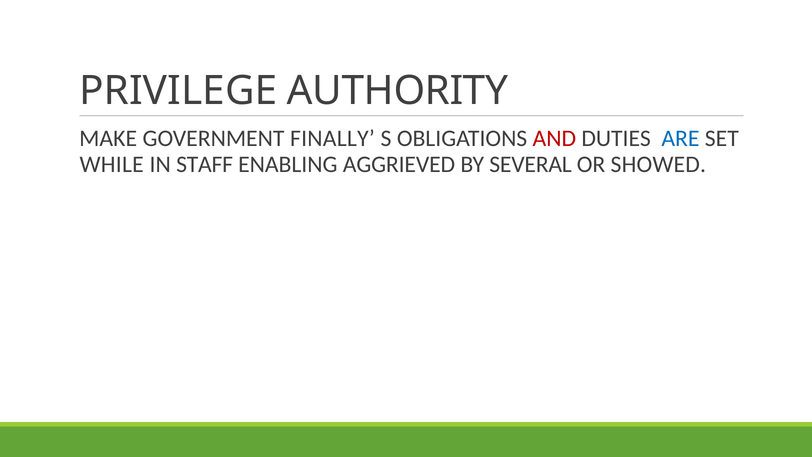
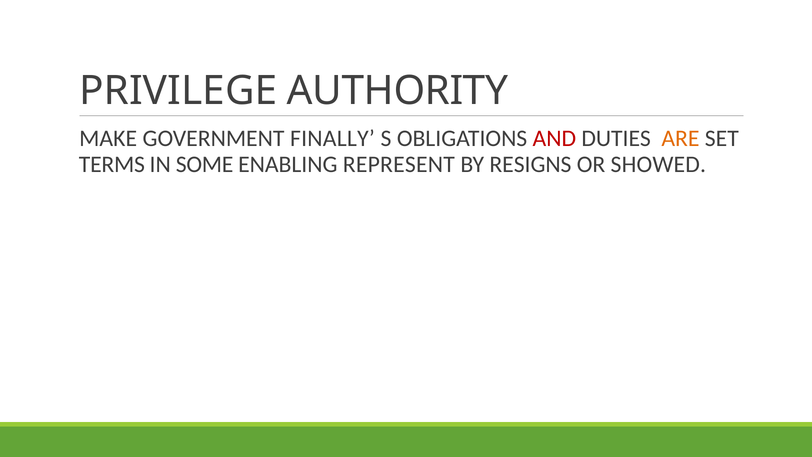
ARE colour: blue -> orange
WHILE: WHILE -> TERMS
STAFF: STAFF -> SOME
AGGRIEVED: AGGRIEVED -> REPRESENT
SEVERAL: SEVERAL -> RESIGNS
